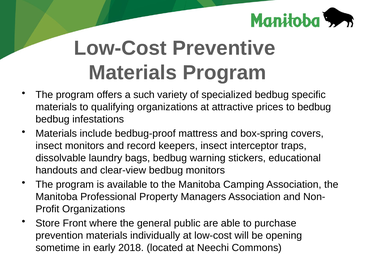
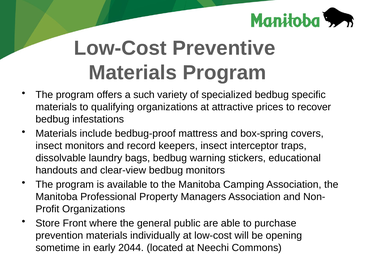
to bedbug: bedbug -> recover
2018: 2018 -> 2044
